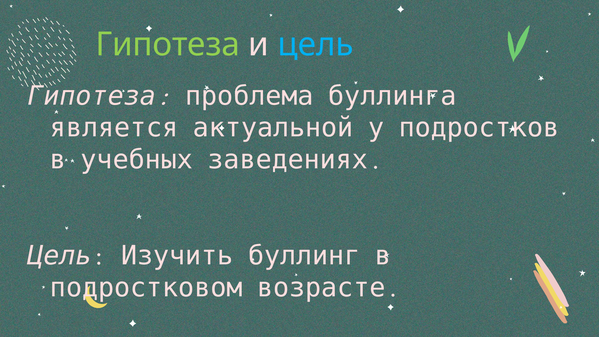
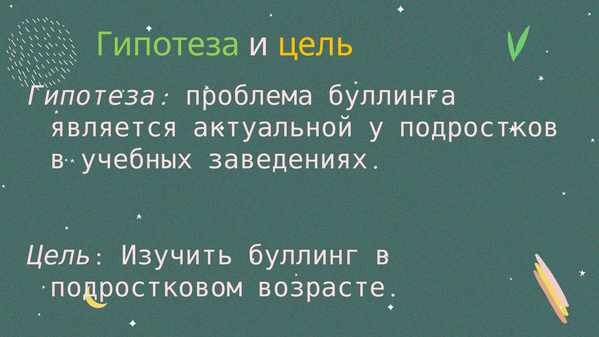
цель at (316, 44) colour: light blue -> yellow
